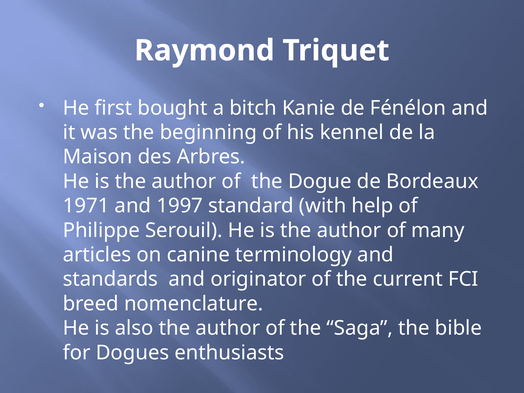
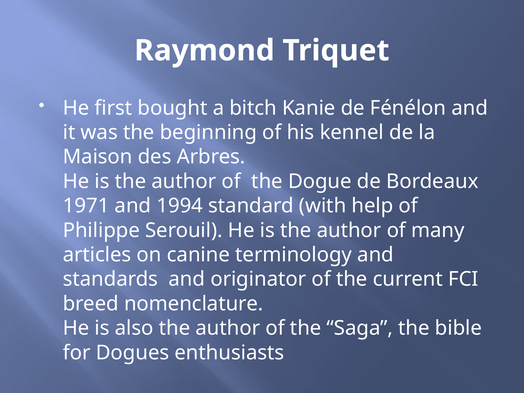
1997: 1997 -> 1994
